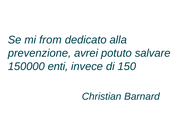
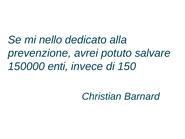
from: from -> nello
